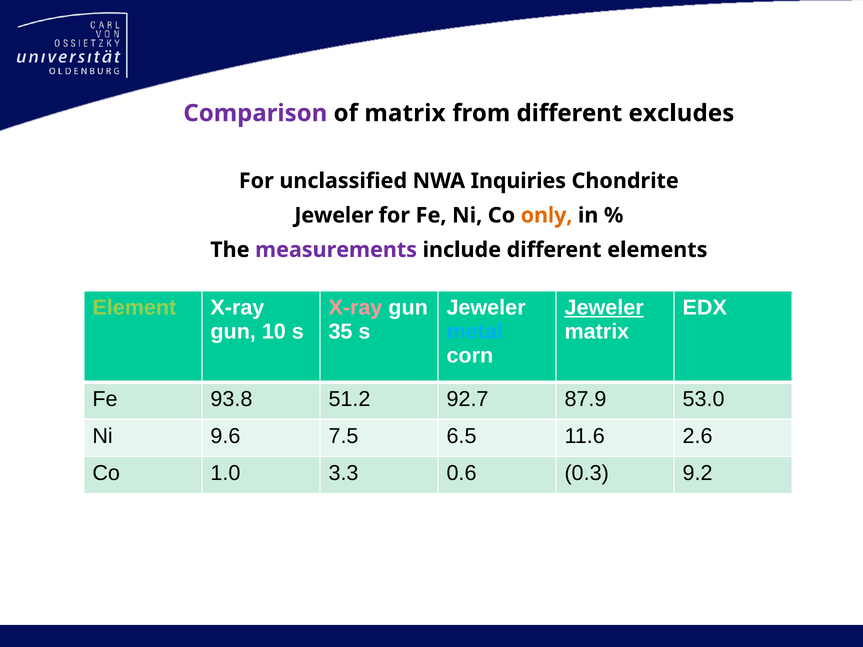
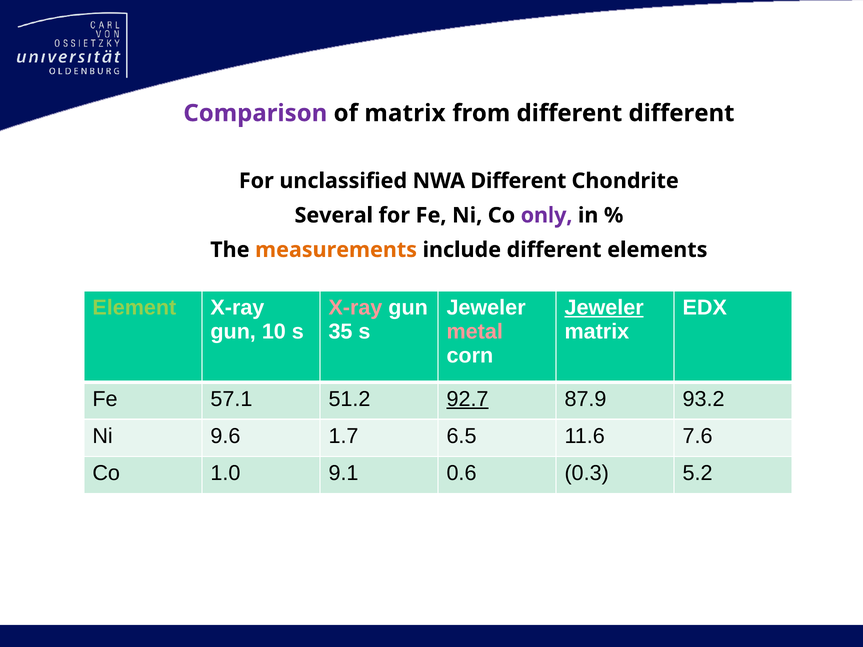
different excludes: excludes -> different
NWA Inquiries: Inquiries -> Different
Jeweler at (334, 215): Jeweler -> Several
only colour: orange -> purple
measurements colour: purple -> orange
metal colour: light blue -> pink
93.8: 93.8 -> 57.1
92.7 underline: none -> present
53.0: 53.0 -> 93.2
7.5: 7.5 -> 1.7
2.6: 2.6 -> 7.6
3.3: 3.3 -> 9.1
9.2: 9.2 -> 5.2
